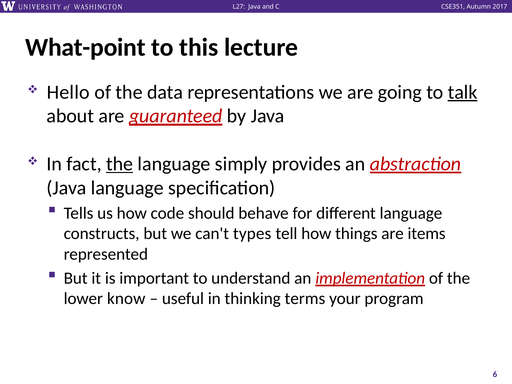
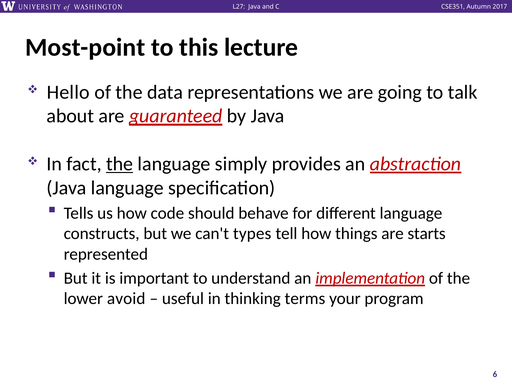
What-point: What-point -> Most-point
talk underline: present -> none
items: items -> starts
know: know -> avoid
